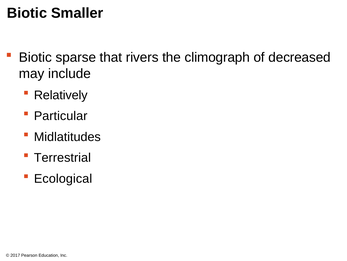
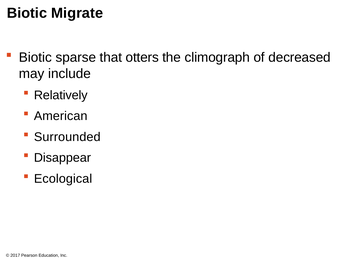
Smaller: Smaller -> Migrate
rivers: rivers -> otters
Particular: Particular -> American
Midlatitudes: Midlatitudes -> Surrounded
Terrestrial: Terrestrial -> Disappear
